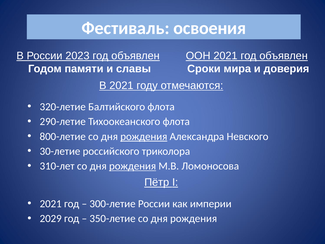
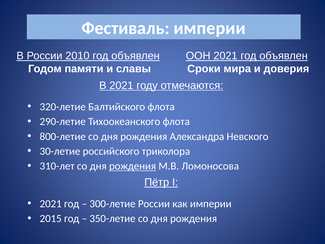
Фестиваль освоения: освоения -> империи
2023: 2023 -> 2010
рождения at (144, 136) underline: present -> none
2029: 2029 -> 2015
